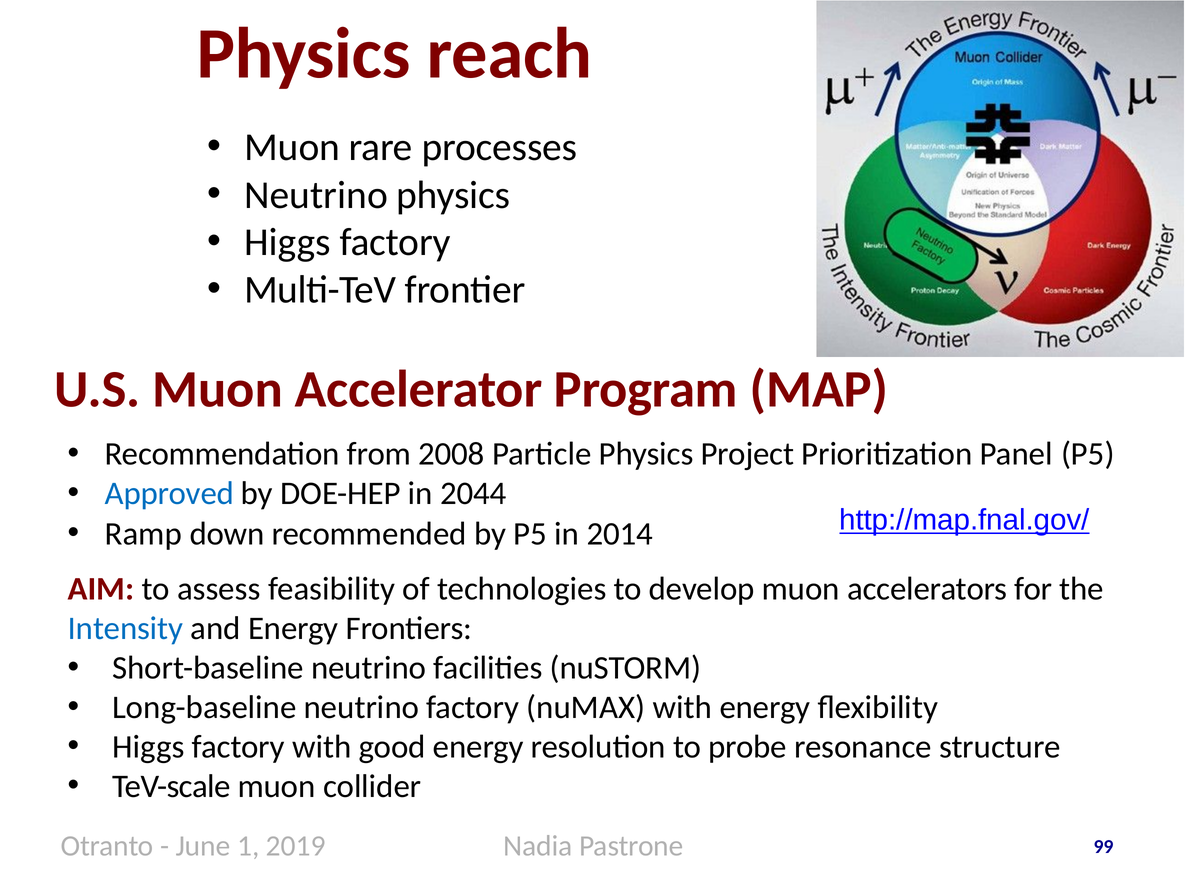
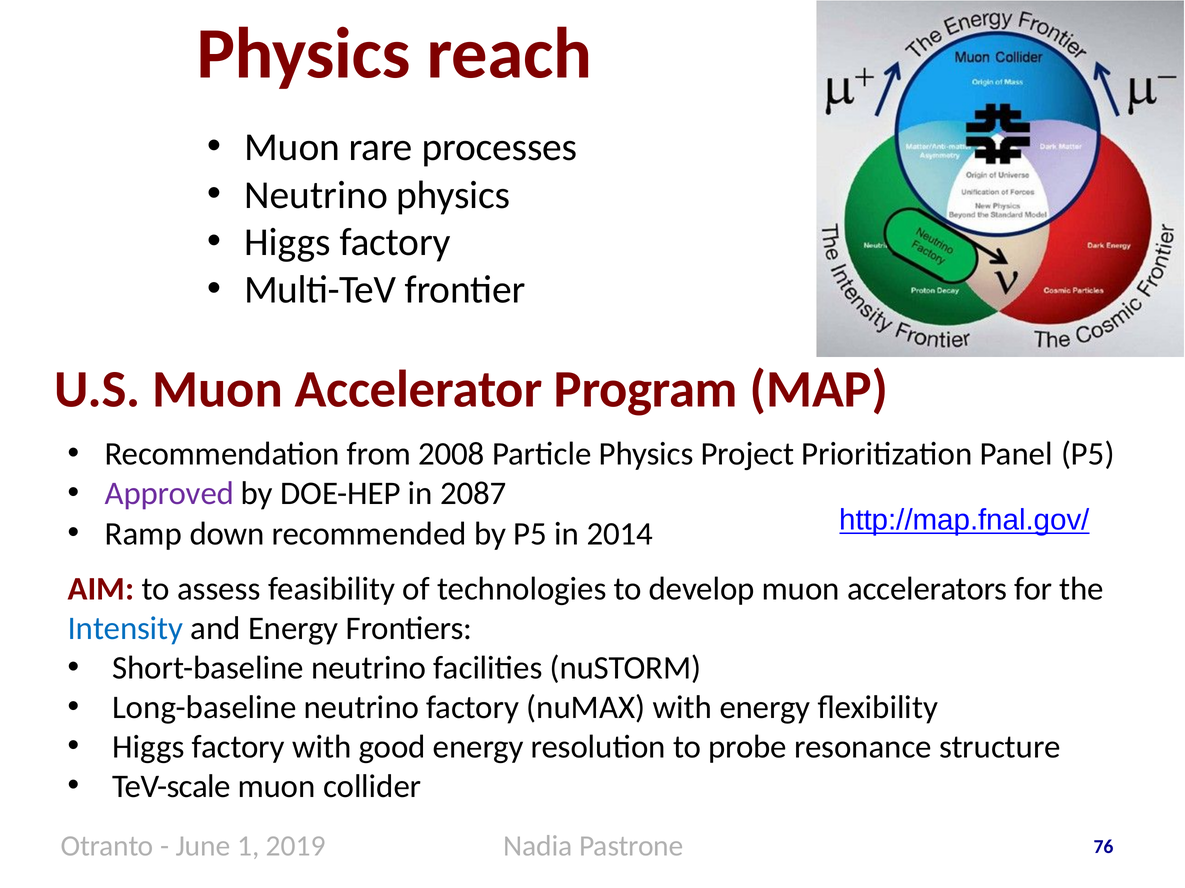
Approved colour: blue -> purple
2044: 2044 -> 2087
99: 99 -> 76
